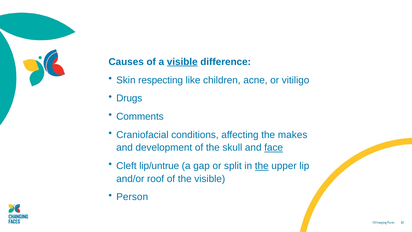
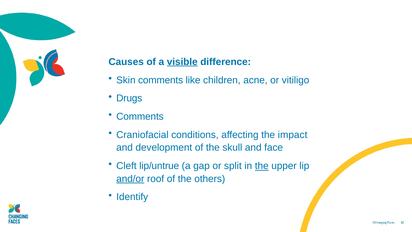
Skin respecting: respecting -> comments
makes: makes -> impact
face underline: present -> none
and/or underline: none -> present
the visible: visible -> others
Person: Person -> Identify
